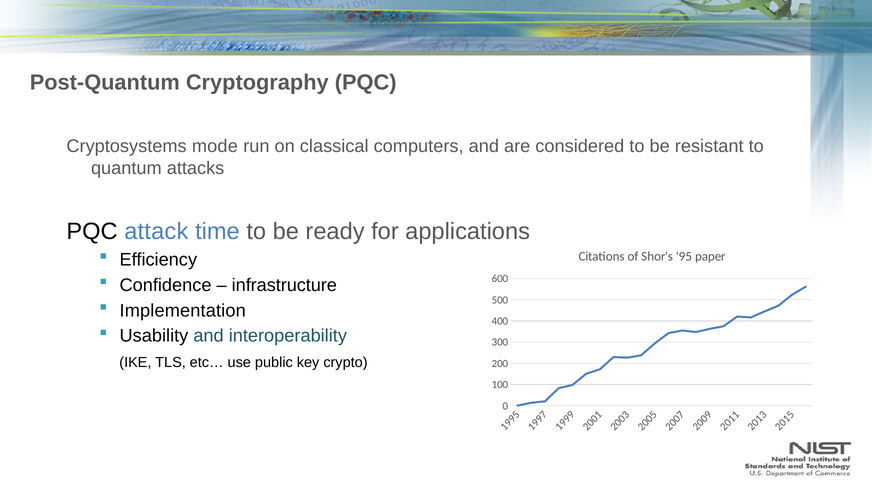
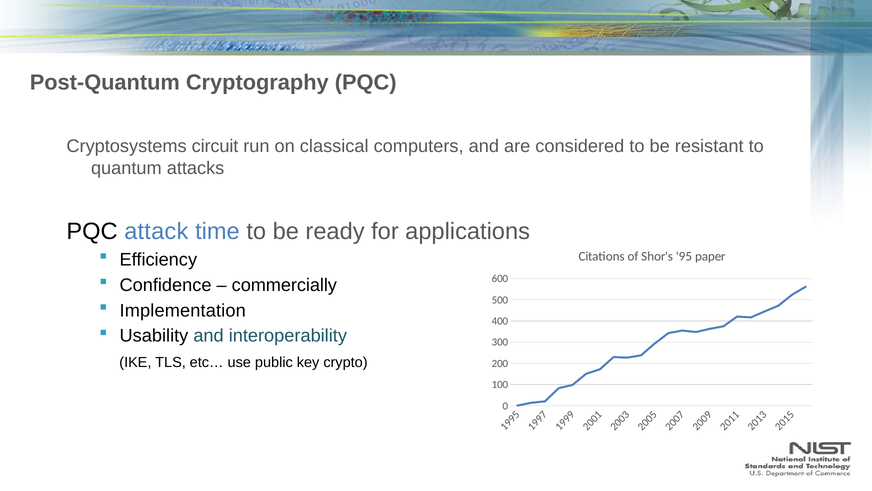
mode: mode -> circuit
infrastructure: infrastructure -> commercially
